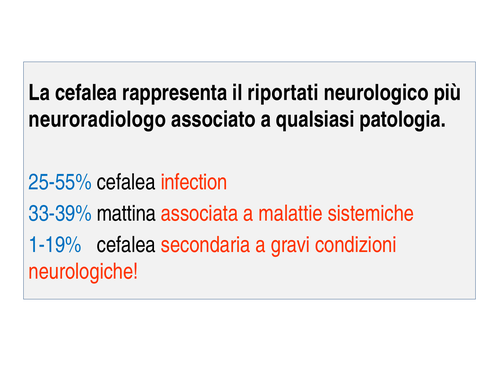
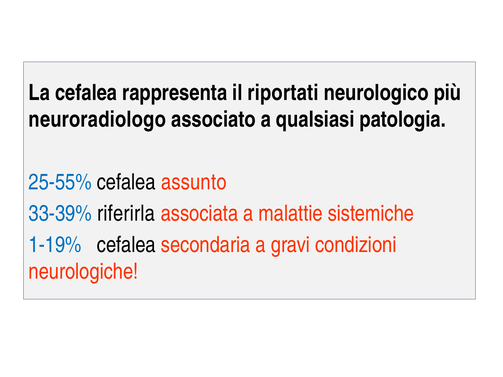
infection: infection -> assunto
mattina: mattina -> riferirla
